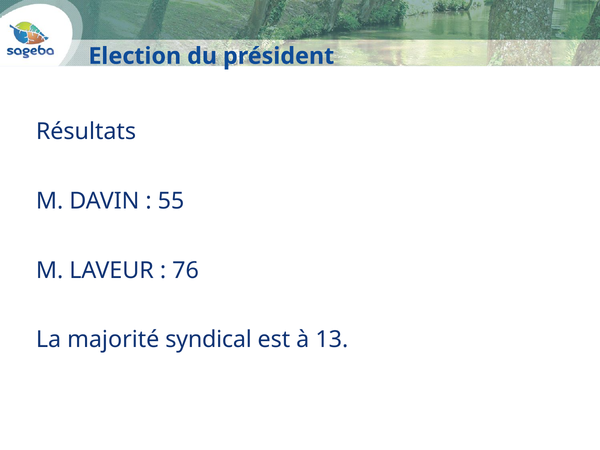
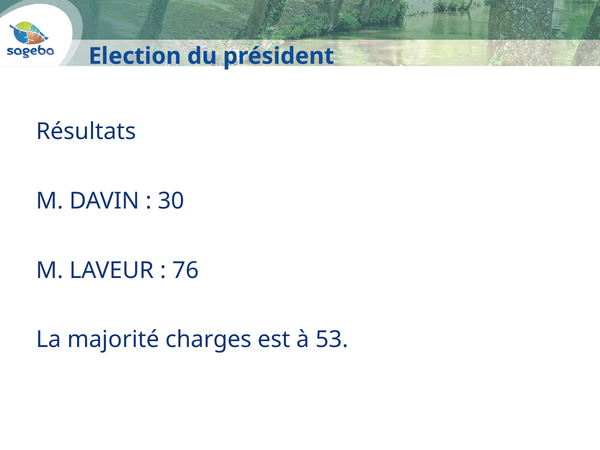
55: 55 -> 30
syndical: syndical -> charges
13: 13 -> 53
